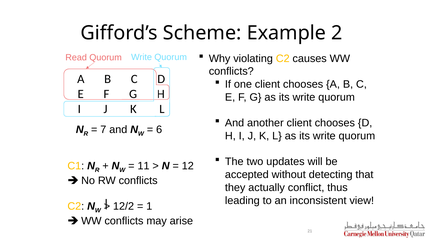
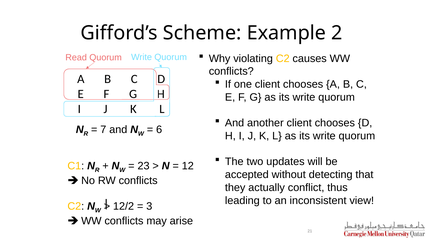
11: 11 -> 23
1: 1 -> 3
